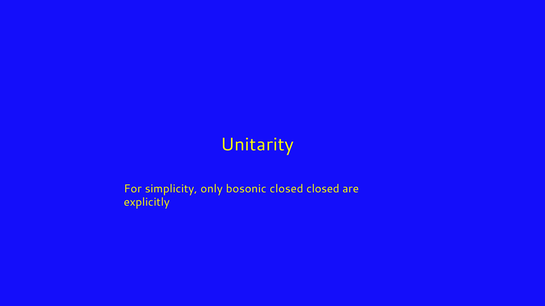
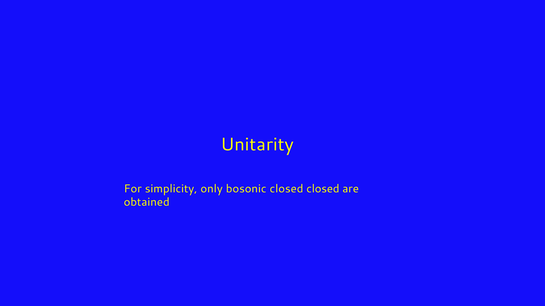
explicitly: explicitly -> obtained
